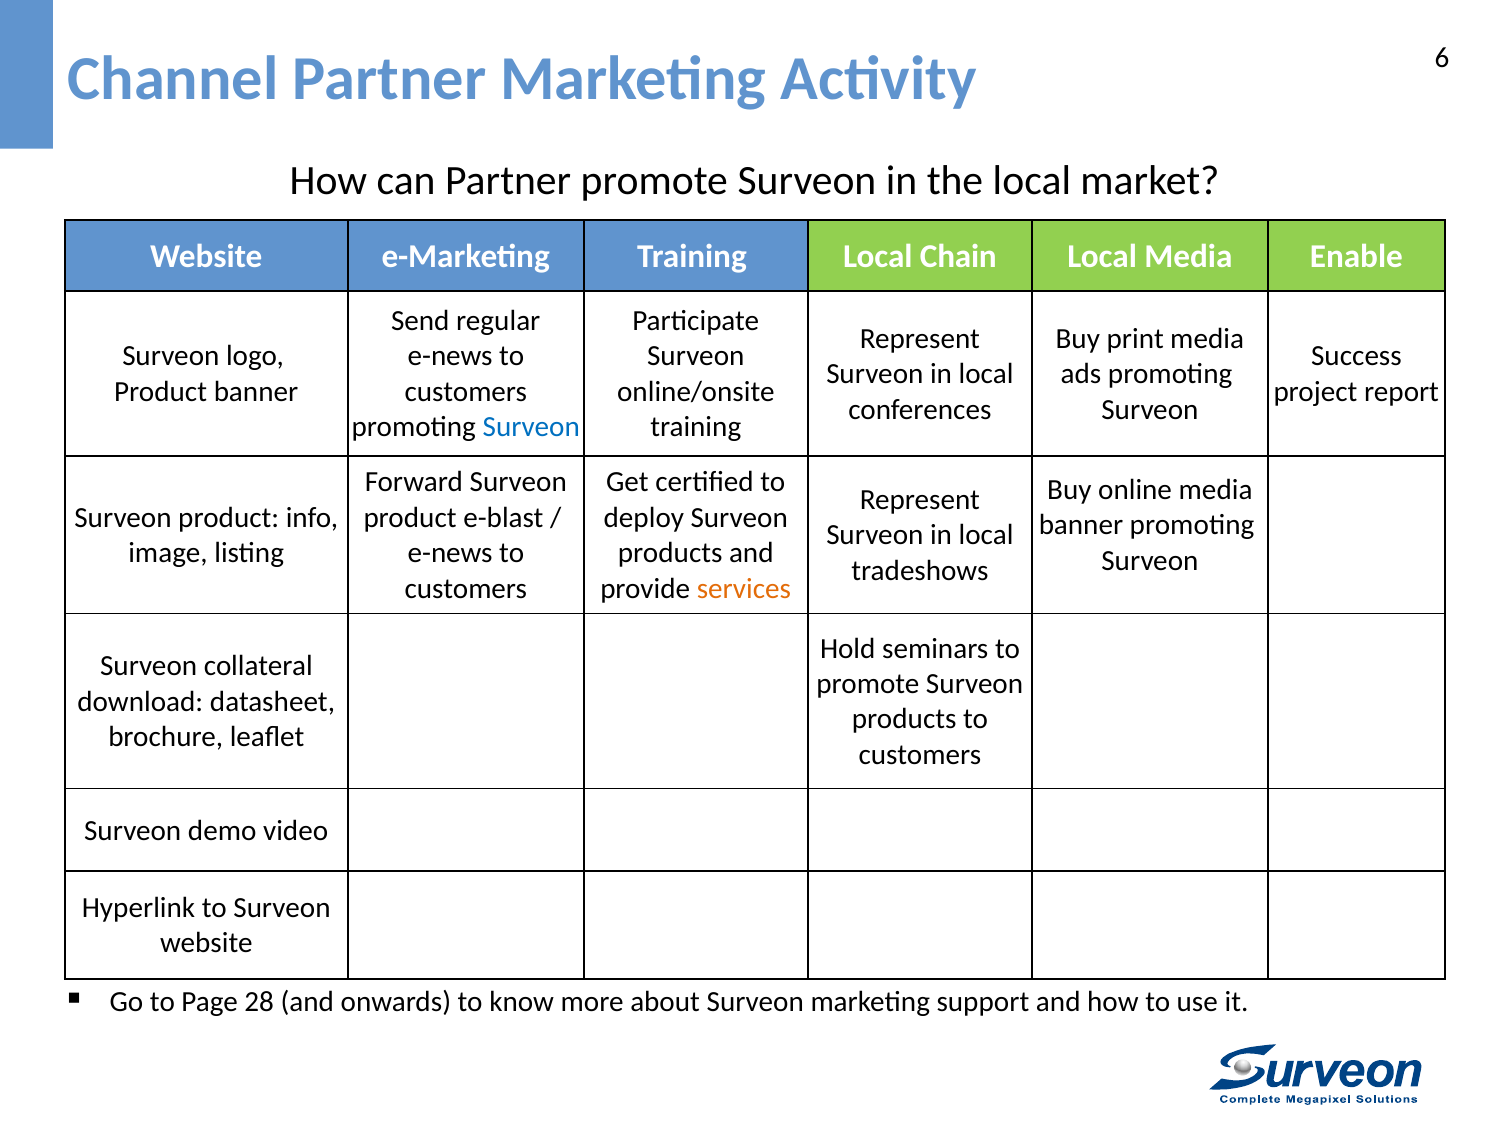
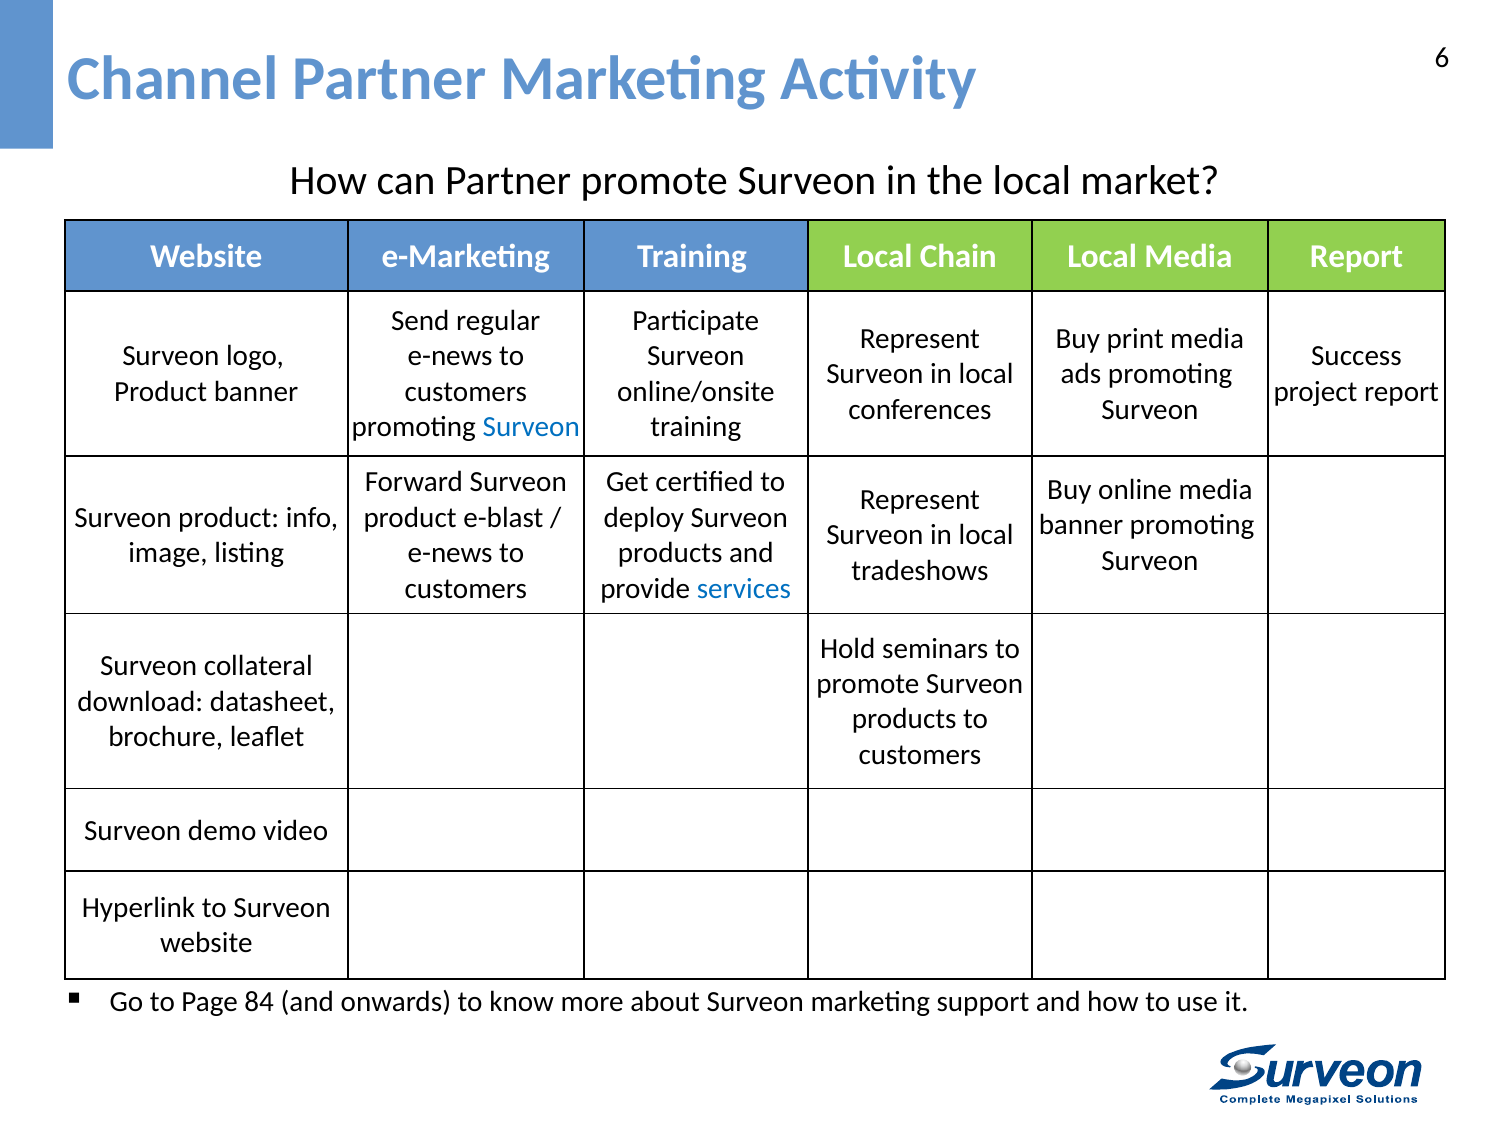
Media Enable: Enable -> Report
services colour: orange -> blue
28: 28 -> 84
